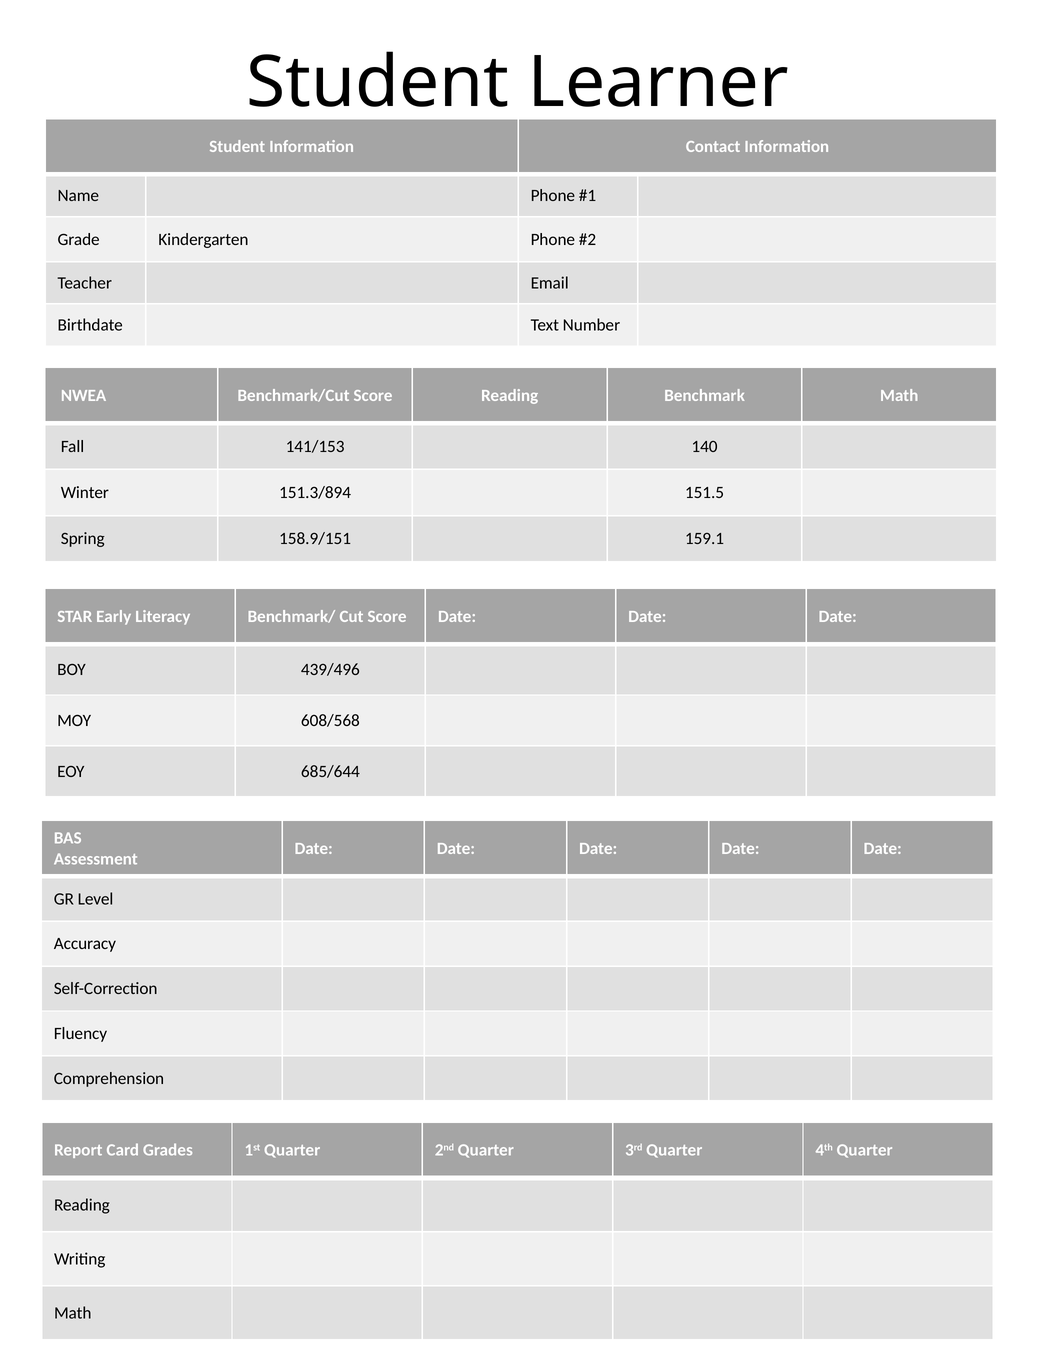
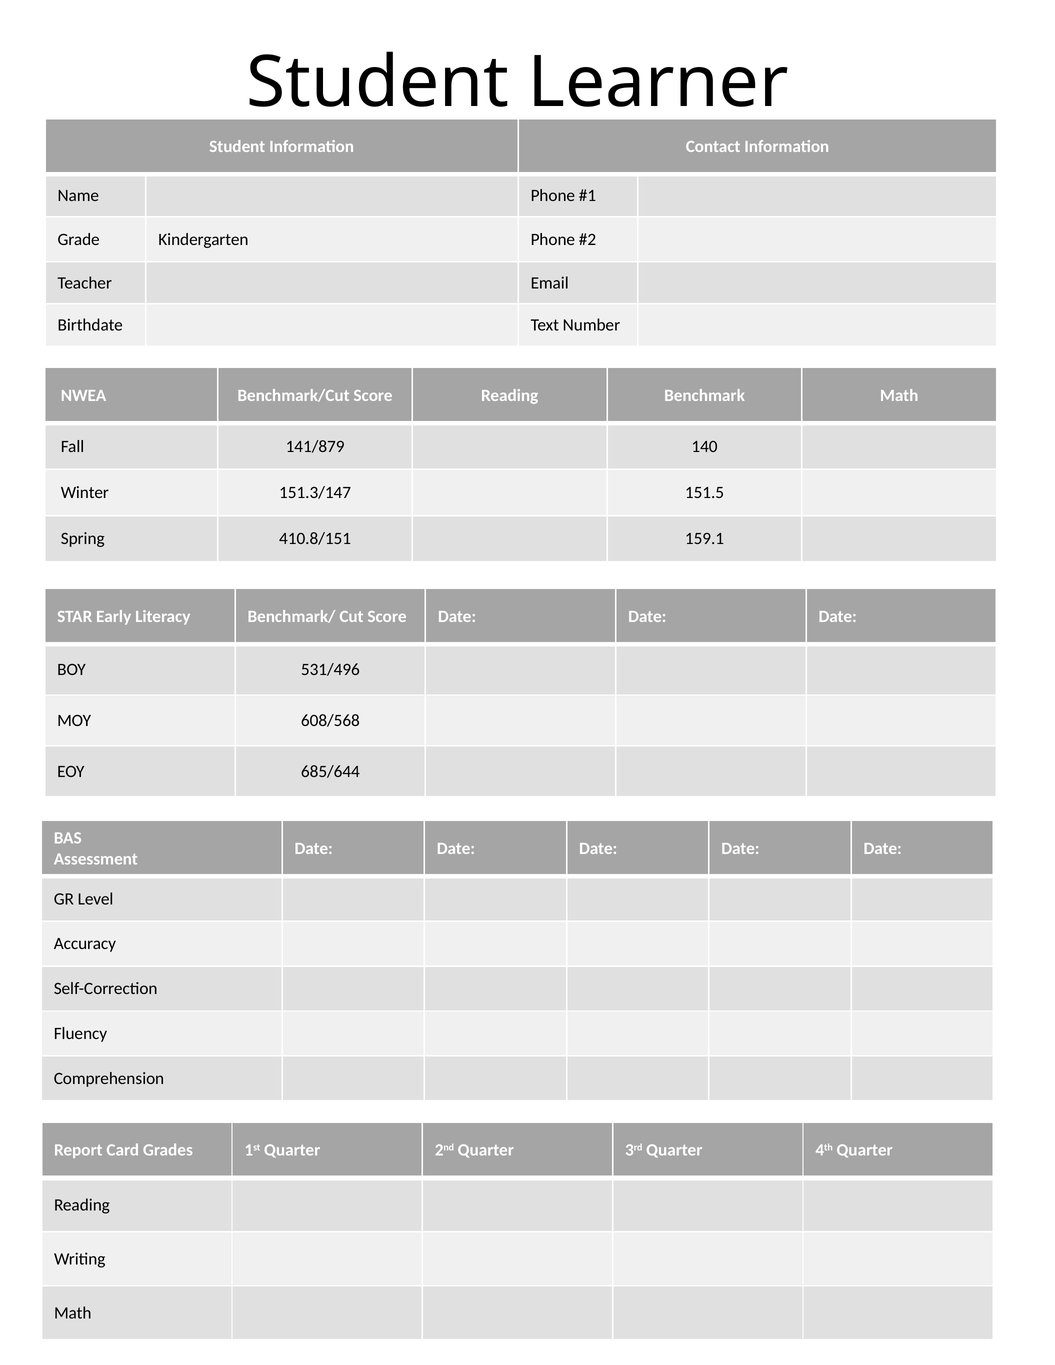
141/153: 141/153 -> 141/879
151.3/894: 151.3/894 -> 151.3/147
158.9/151: 158.9/151 -> 410.8/151
439/496: 439/496 -> 531/496
